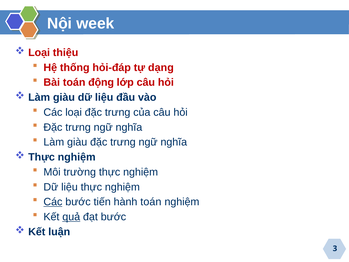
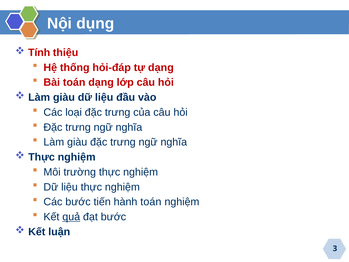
week: week -> dụng
Loại at (39, 53): Loại -> Tính
toán động: động -> dạng
Các at (53, 202) underline: present -> none
